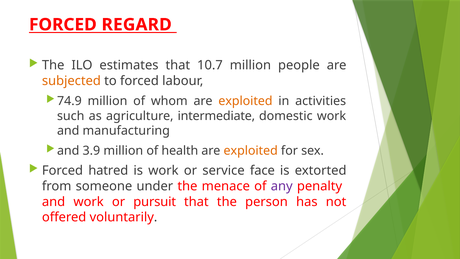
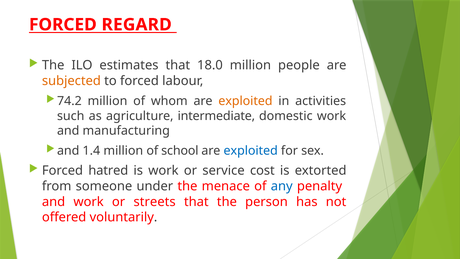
10.7: 10.7 -> 18.0
74.9: 74.9 -> 74.2
3.9: 3.9 -> 1.4
health: health -> school
exploited at (251, 150) colour: orange -> blue
face: face -> cost
any colour: purple -> blue
pursuit: pursuit -> streets
